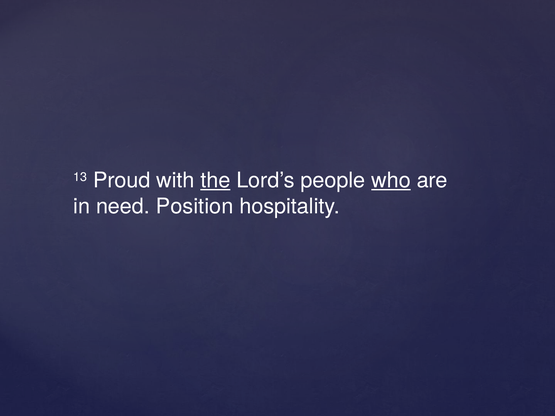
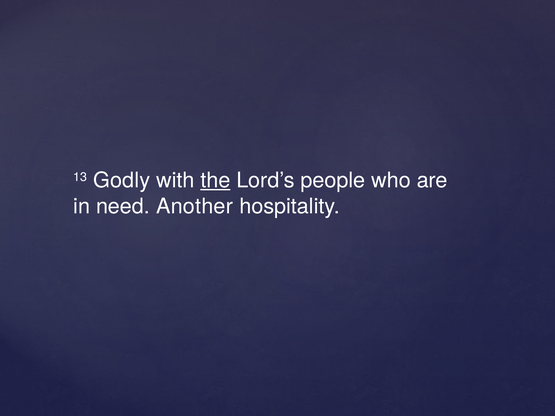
Proud: Proud -> Godly
who underline: present -> none
Position: Position -> Another
